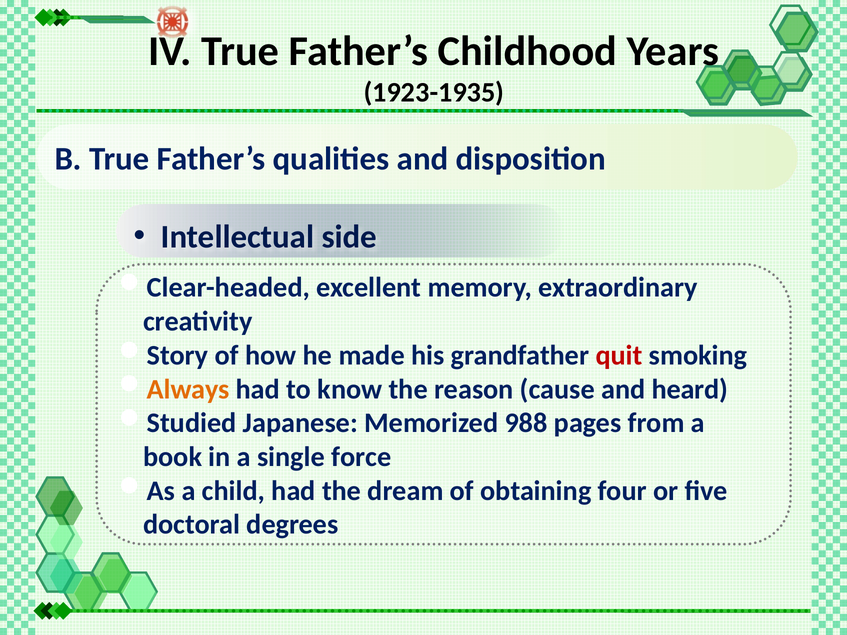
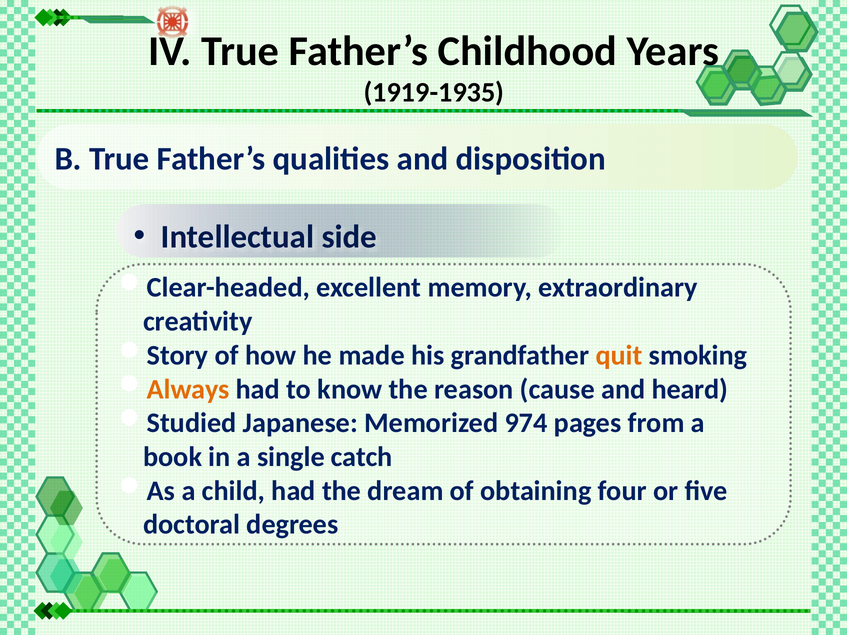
1923-1935: 1923-1935 -> 1919-1935
quit colour: red -> orange
988: 988 -> 974
force: force -> catch
